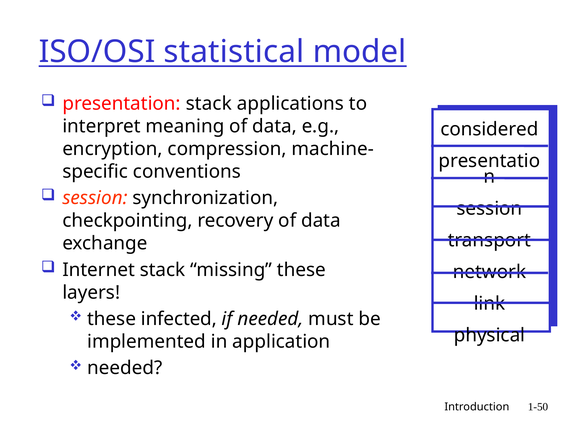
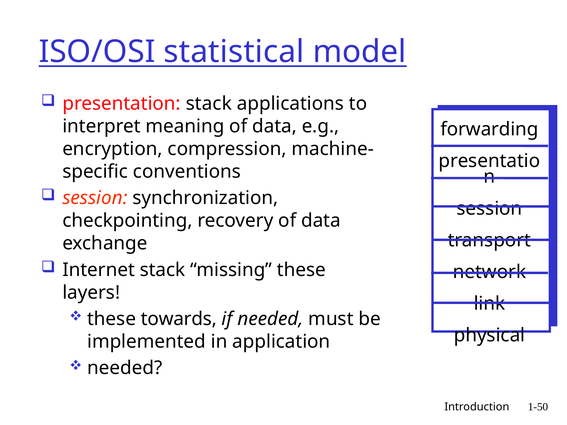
considered: considered -> forwarding
infected: infected -> towards
